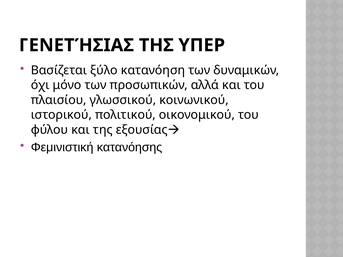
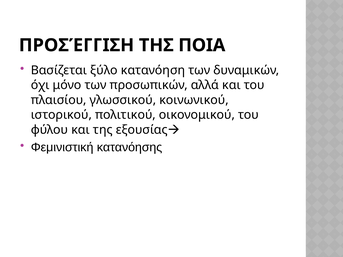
ΓΕΝΕΤΉΣΙΑΣ: ΓΕΝΕΤΉΣΙΑΣ -> ΠΡΟΣΈΓΓΙΣΗ
ΥΠΕΡ: ΥΠΕΡ -> ΠΟΙΑ
